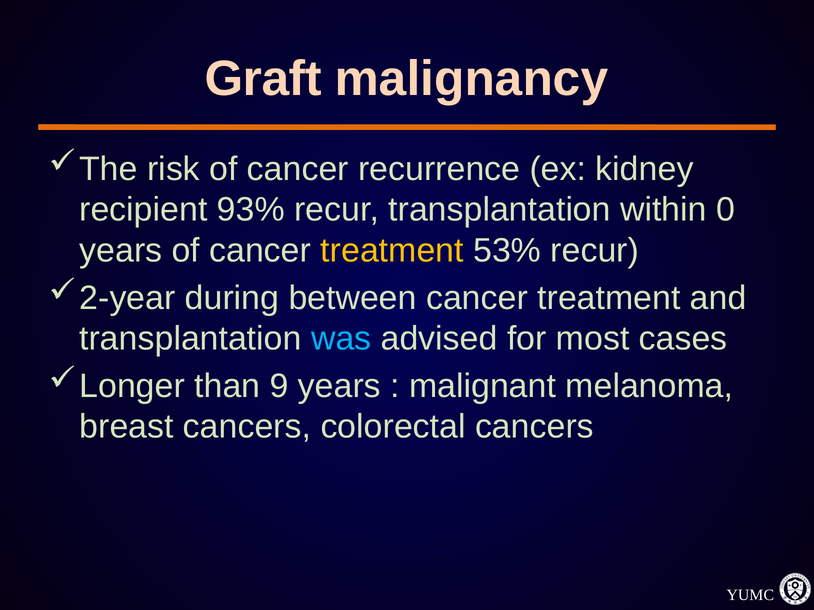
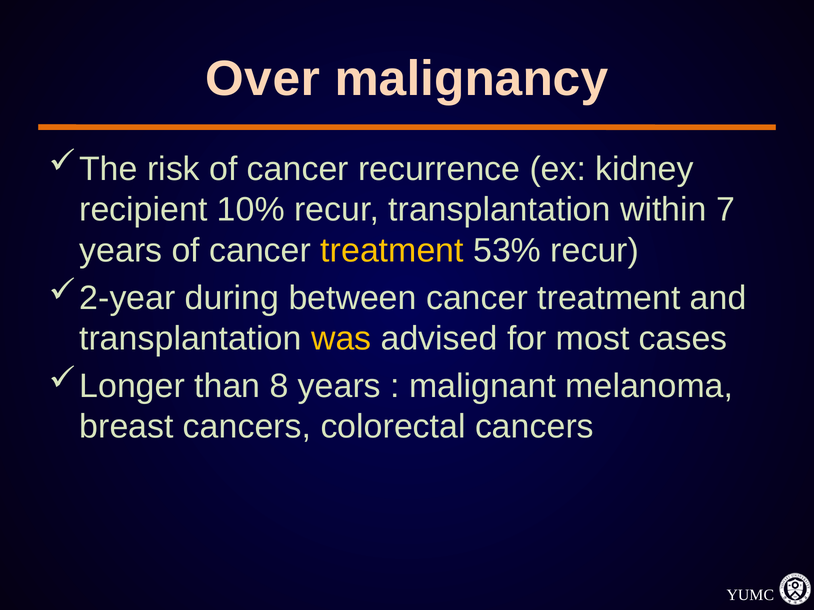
Graft: Graft -> Over
93%: 93% -> 10%
0: 0 -> 7
was colour: light blue -> yellow
9: 9 -> 8
